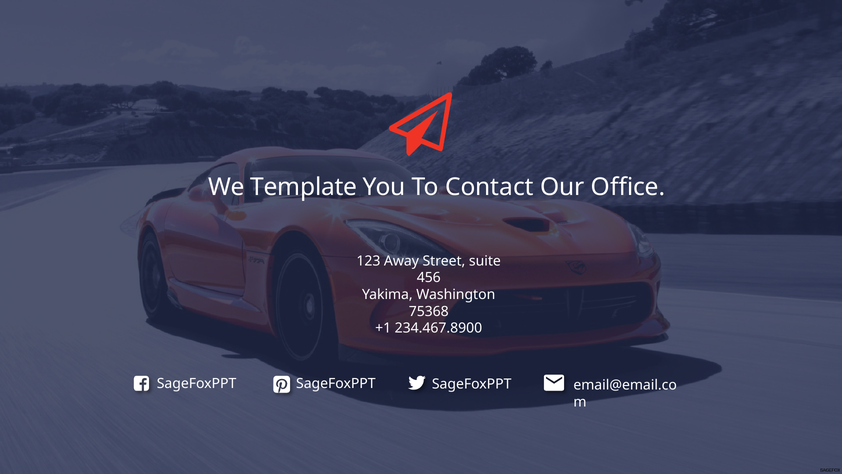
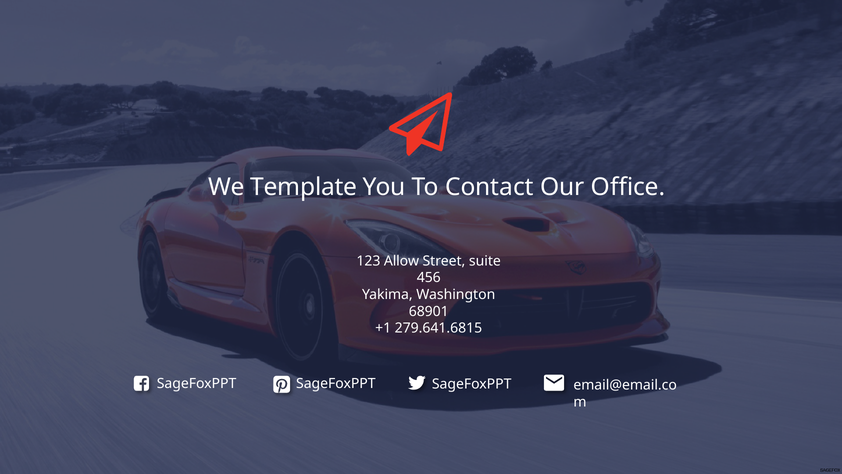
Away: Away -> Allow
75368: 75368 -> 68901
234.467.8900: 234.467.8900 -> 279.641.6815
